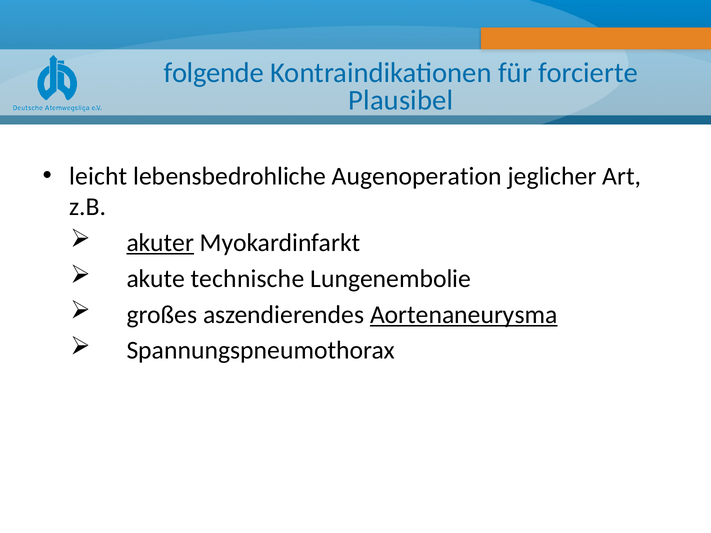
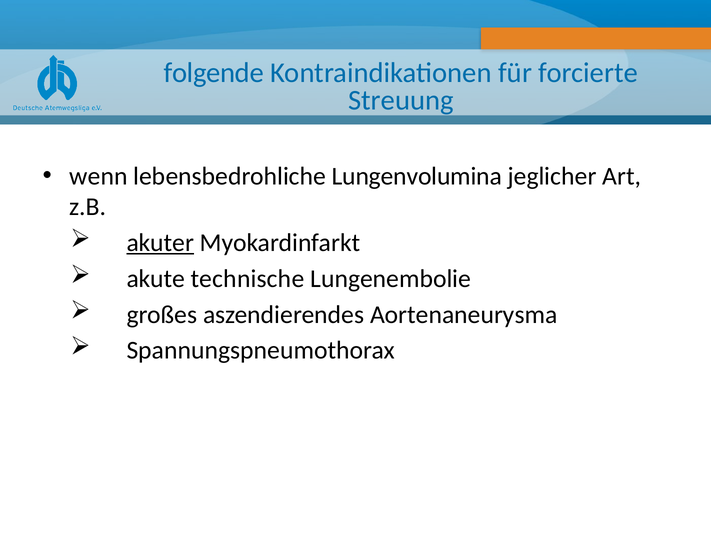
Plausibel: Plausibel -> Streuung
leicht: leicht -> wenn
Augenoperation: Augenoperation -> Lungenvolumina
Aortenaneurysma underline: present -> none
